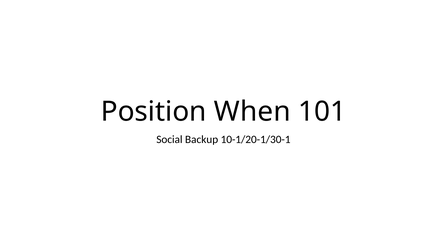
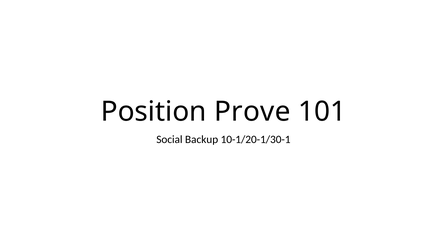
When: When -> Prove
